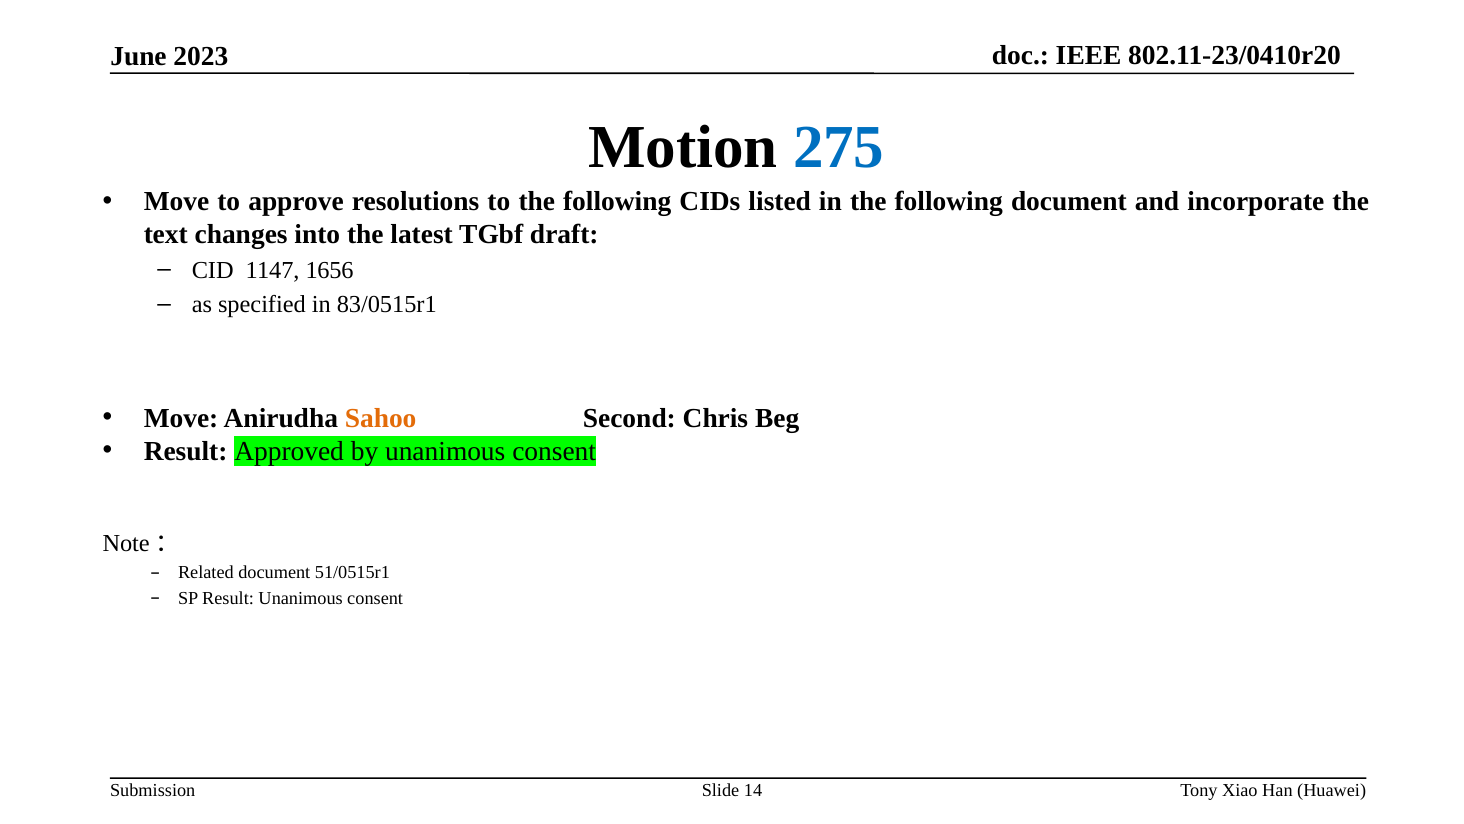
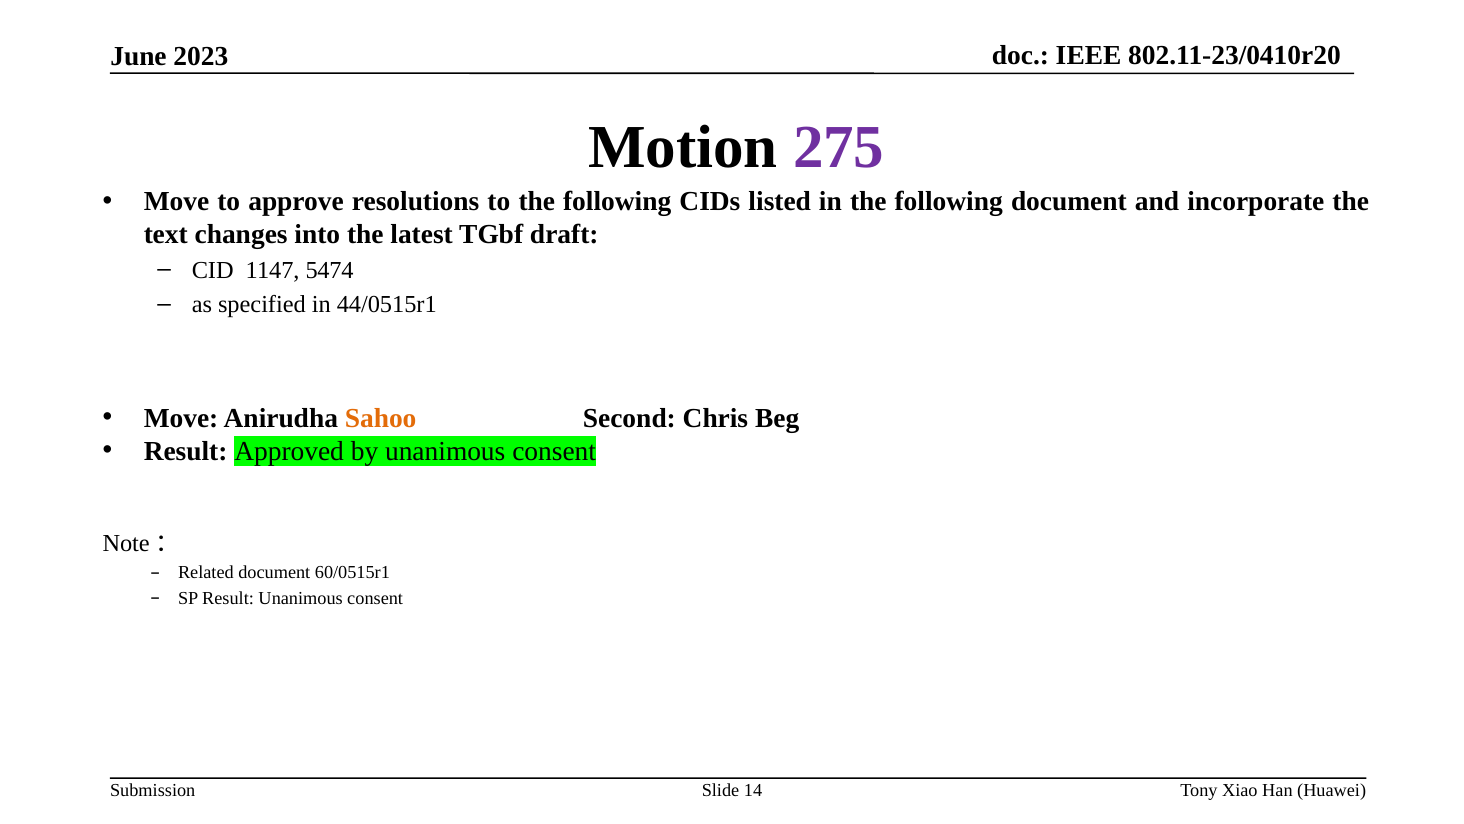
275 colour: blue -> purple
1656: 1656 -> 5474
83/0515r1: 83/0515r1 -> 44/0515r1
51/0515r1: 51/0515r1 -> 60/0515r1
